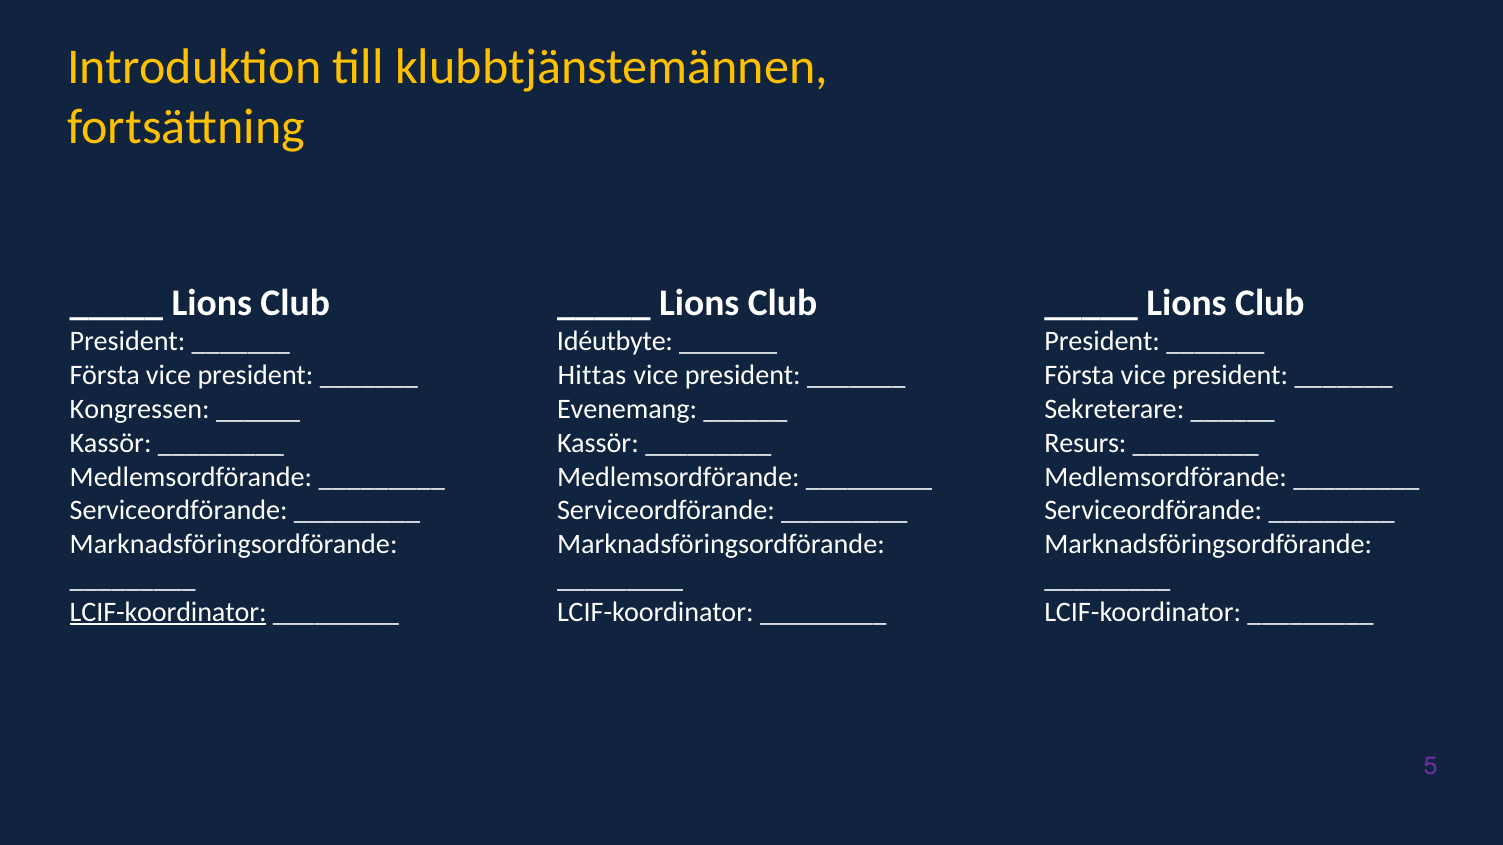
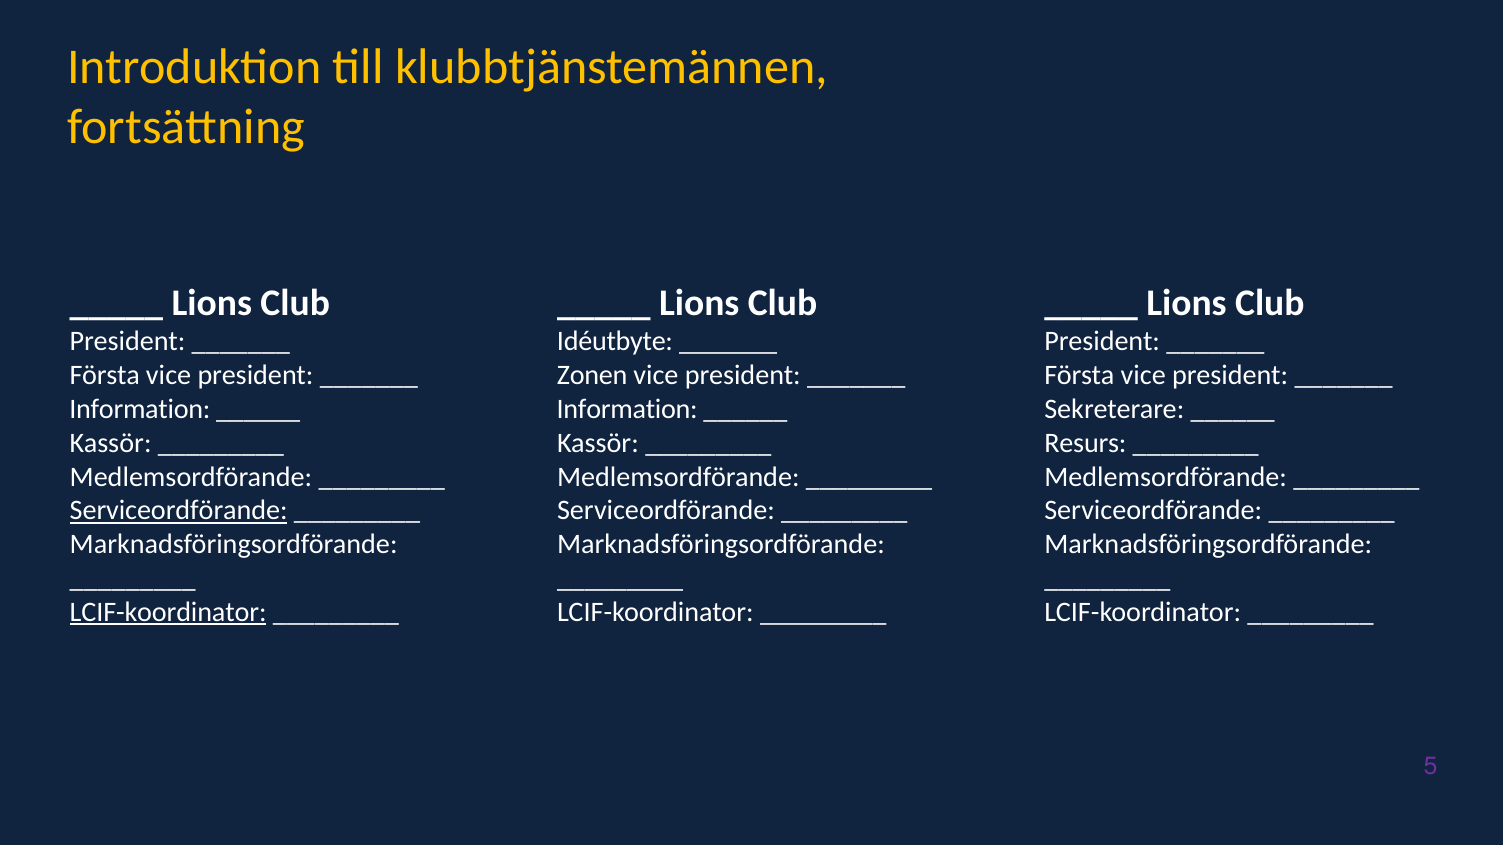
Hittas: Hittas -> Zonen
Kongressen at (140, 410): Kongressen -> Information
Evenemang at (627, 410): Evenemang -> Information
Serviceordförande at (179, 511) underline: none -> present
